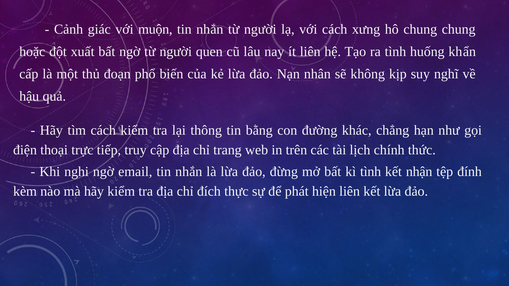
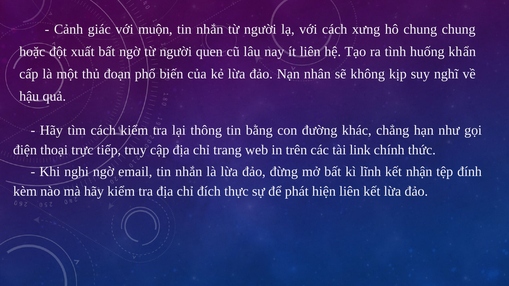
lịch: lịch -> link
kì tình: tình -> lĩnh
